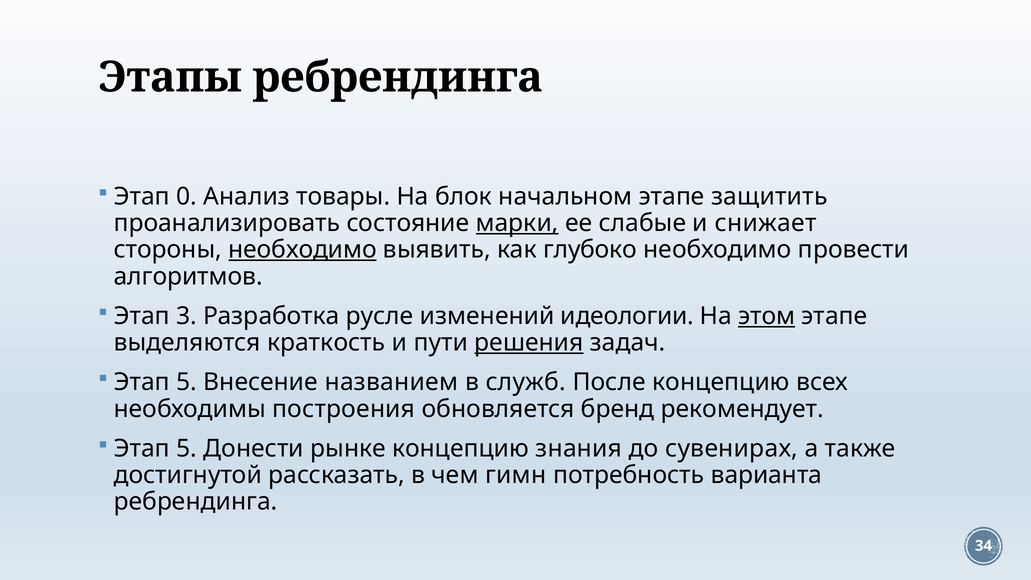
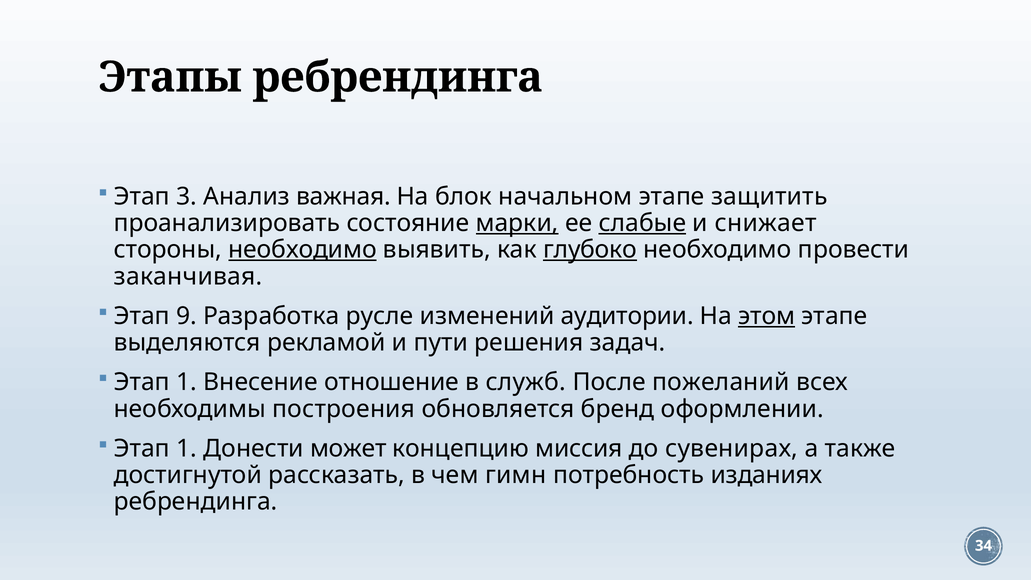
0: 0 -> 3
товары: товары -> важная
слабые underline: none -> present
глубоко underline: none -> present
алгоритмов: алгоритмов -> заканчивая
3: 3 -> 9
идеологии: идеологии -> аудитории
краткость: краткость -> рекламой
решения underline: present -> none
5 at (187, 382): 5 -> 1
названием: названием -> отношение
После концепцию: концепцию -> пожеланий
рекомендует: рекомендует -> оформлении
5 at (187, 448): 5 -> 1
рынке: рынке -> может
знания: знания -> миссия
варианта: варианта -> изданиях
